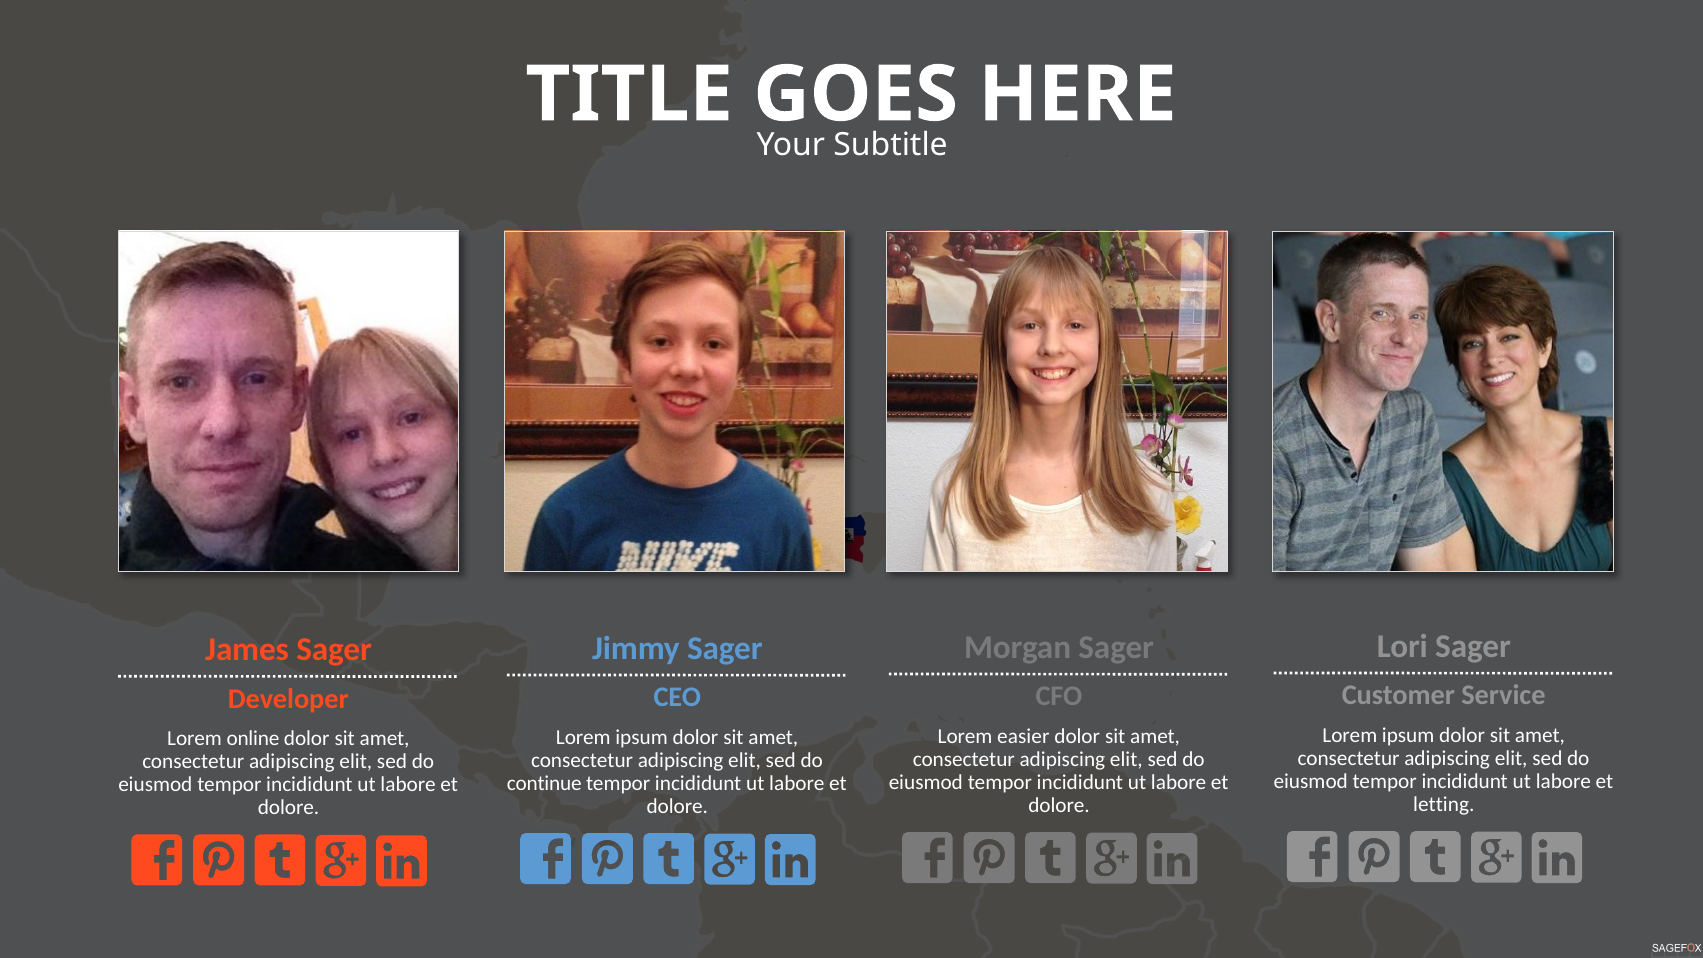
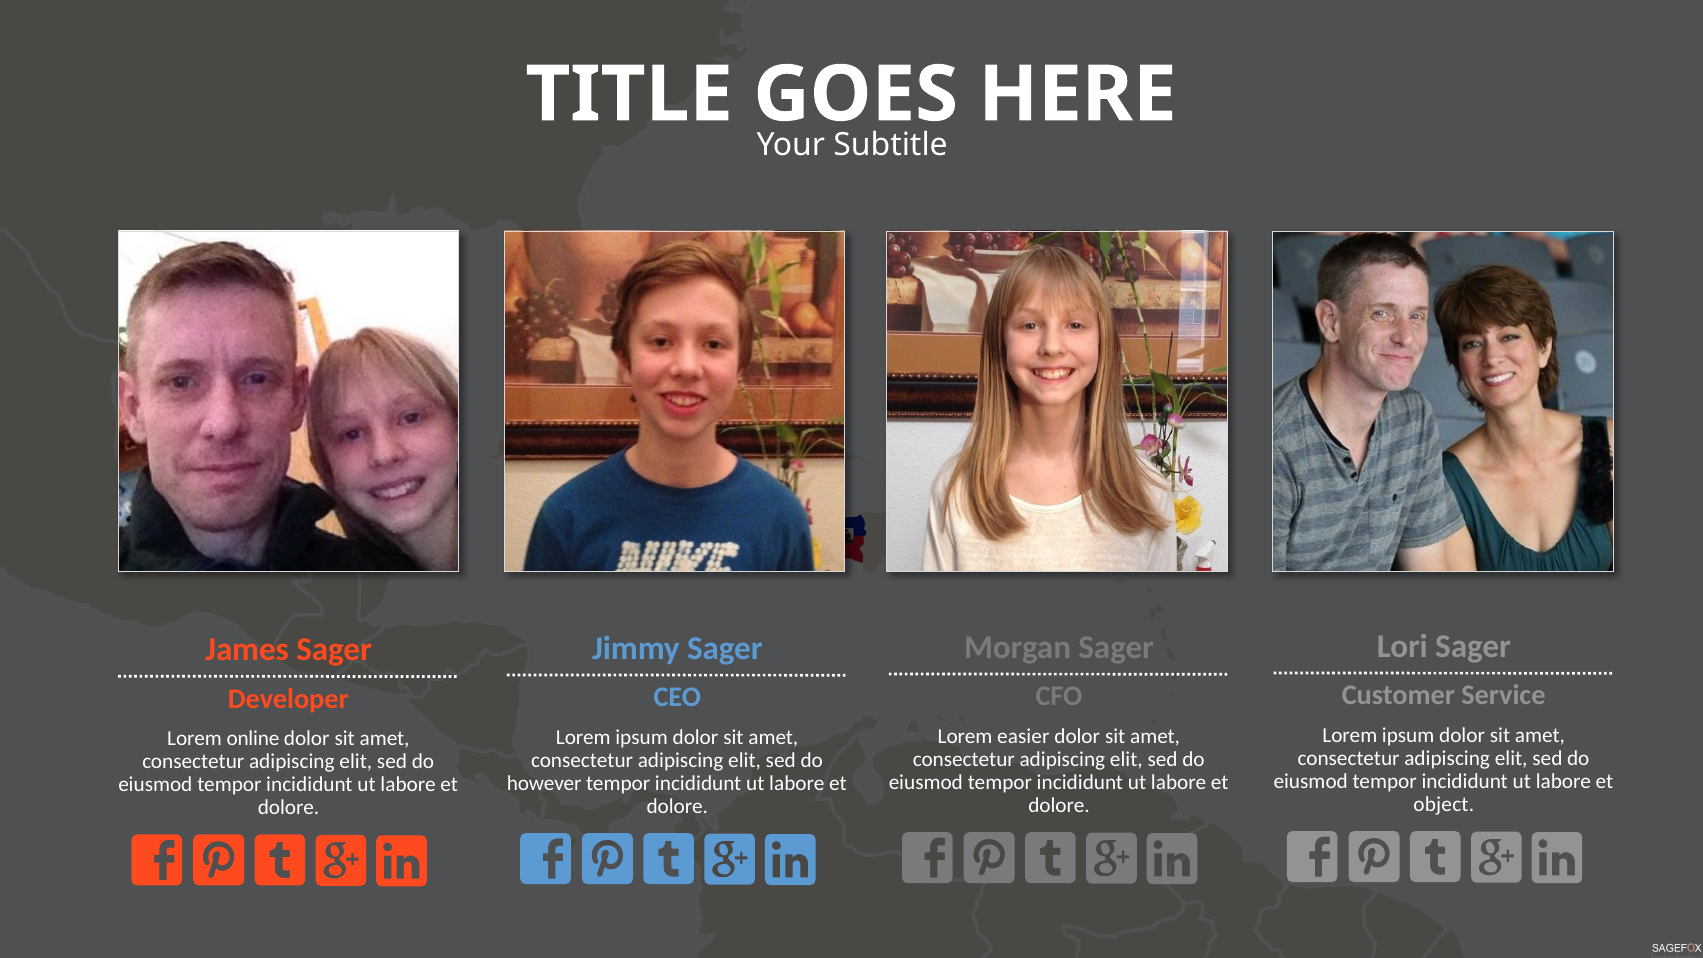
continue: continue -> however
letting: letting -> object
